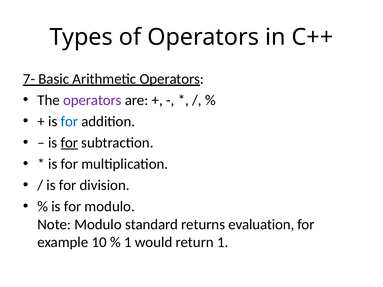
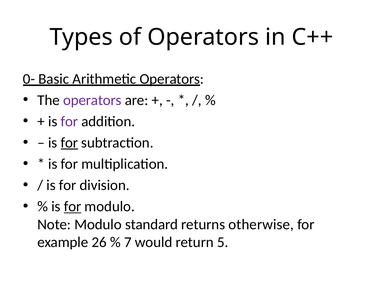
7-: 7- -> 0-
for at (69, 122) colour: blue -> purple
for at (73, 207) underline: none -> present
evaluation: evaluation -> otherwise
10: 10 -> 26
1 at (128, 242): 1 -> 7
return 1: 1 -> 5
